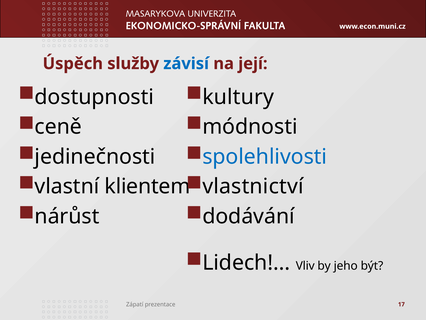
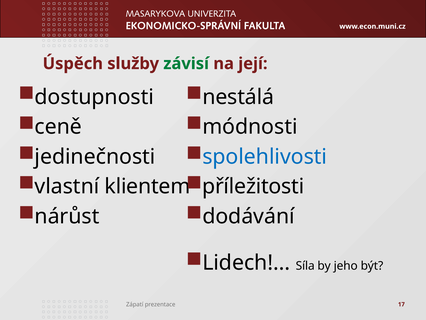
závisí colour: blue -> green
kultury: kultury -> nestálá
vlastnictví: vlastnictví -> příležitosti
Vliv: Vliv -> Síla
